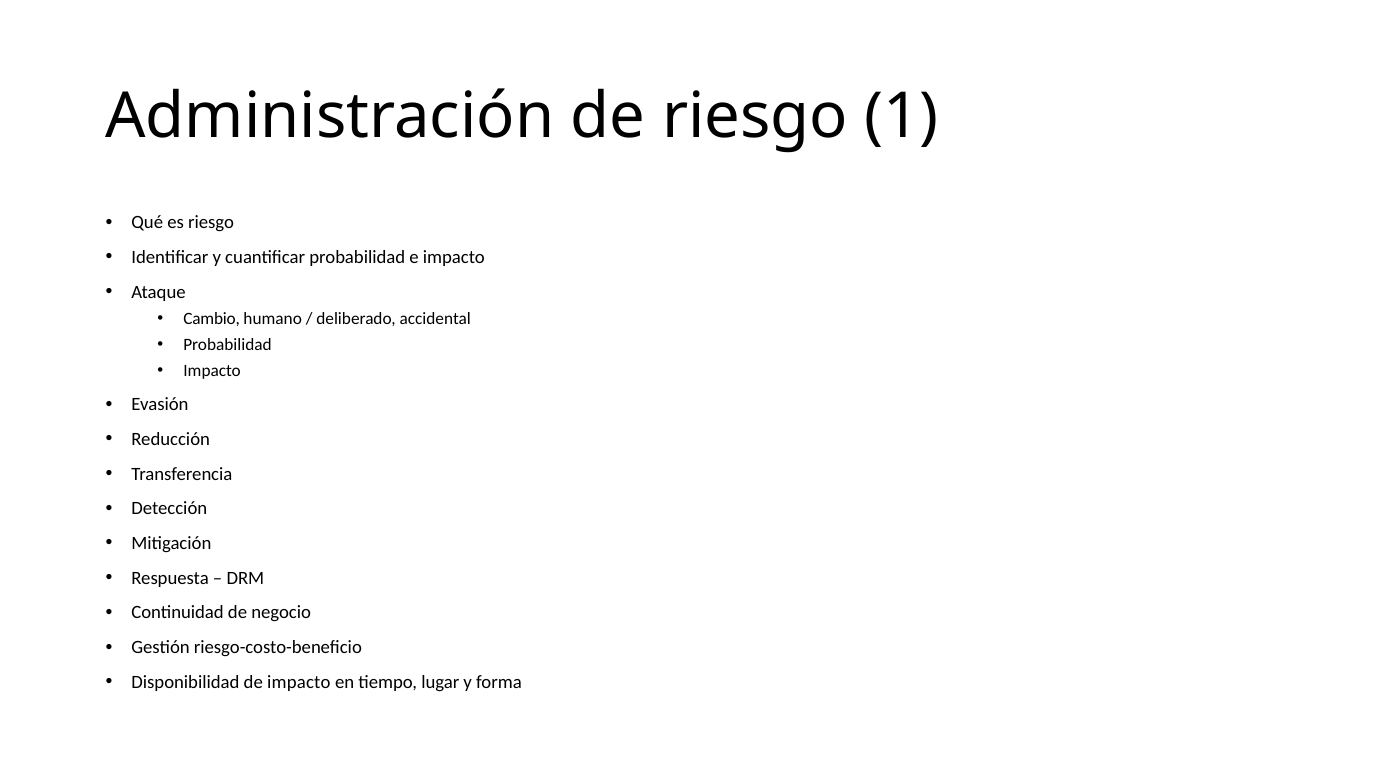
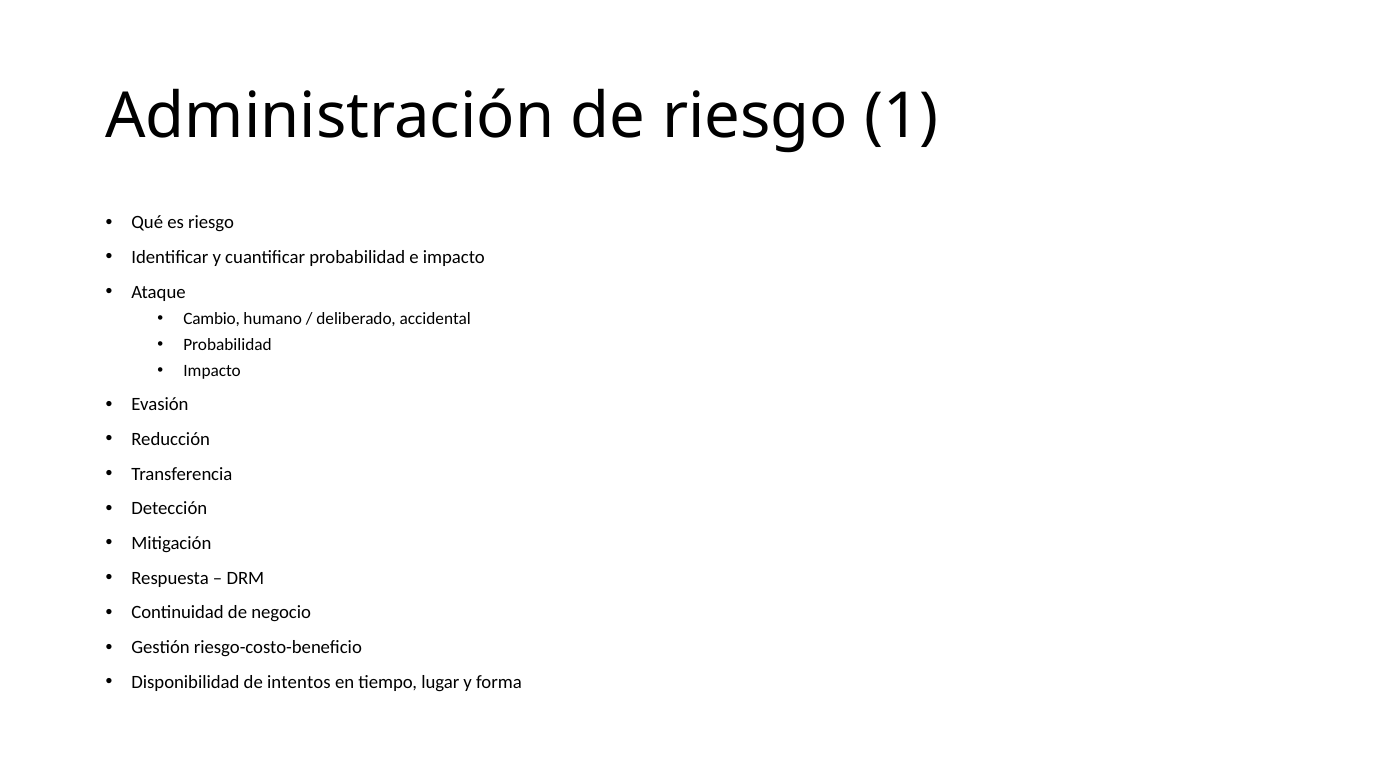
de impacto: impacto -> intentos
